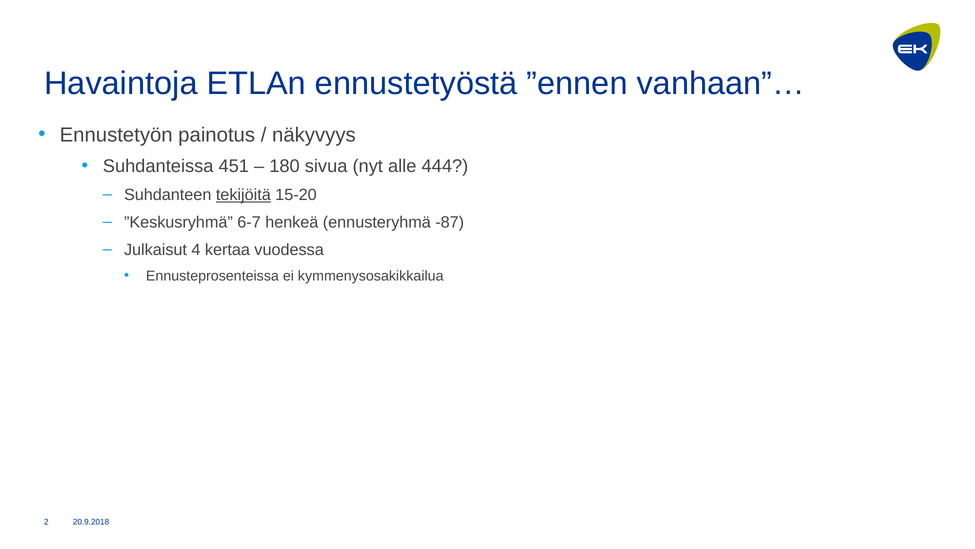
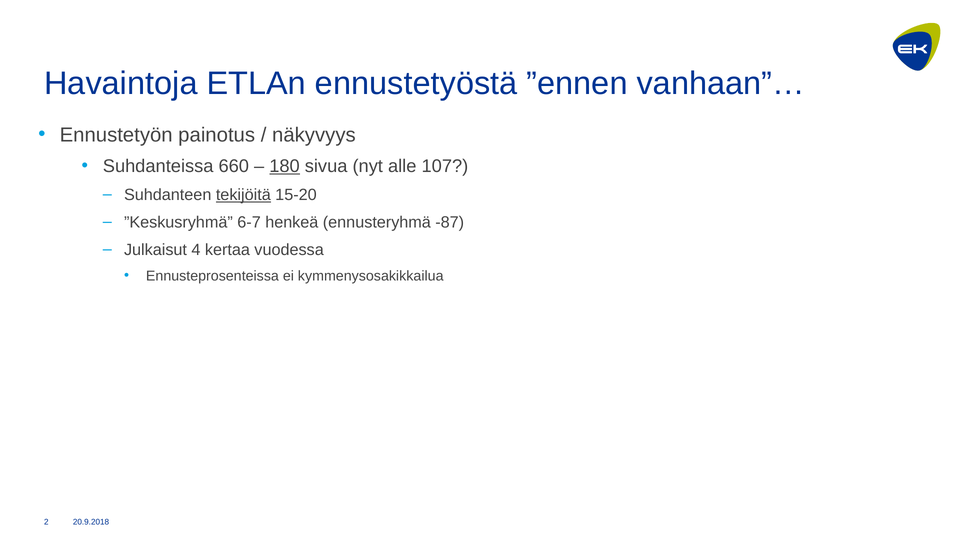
451: 451 -> 660
180 underline: none -> present
444: 444 -> 107
